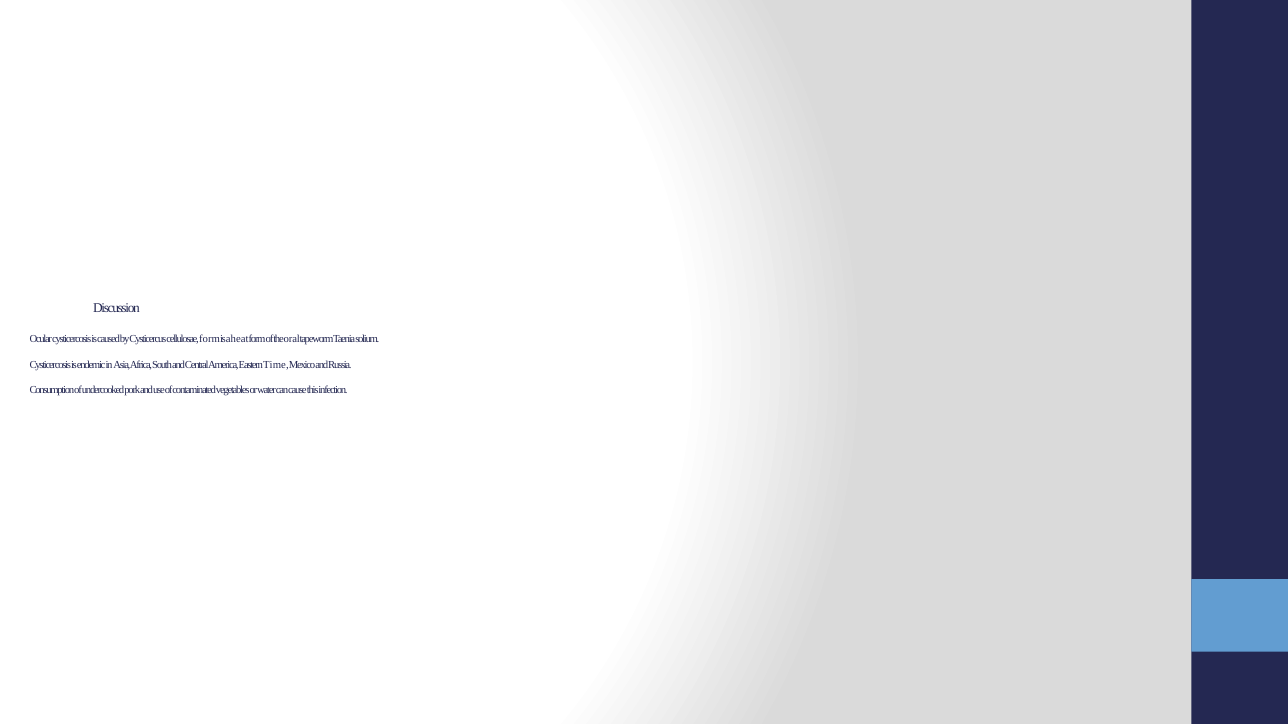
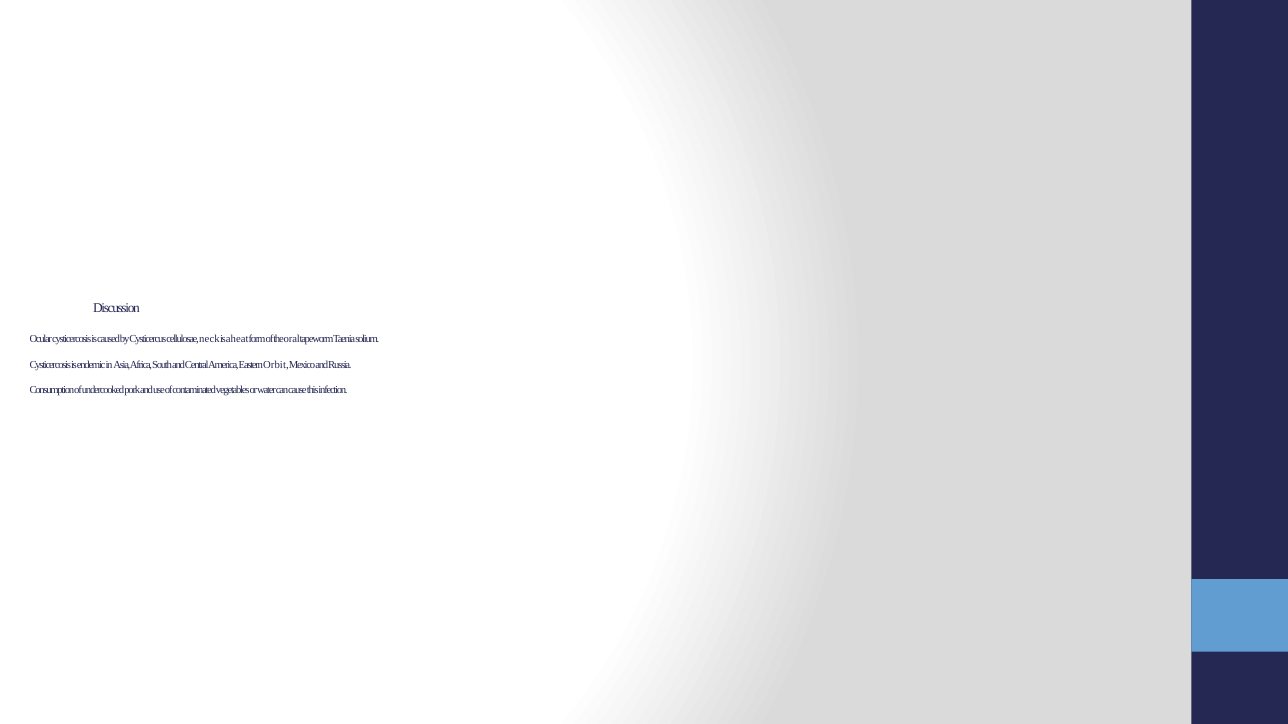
cellulosae form: form -> neck
Time: Time -> Orbit
